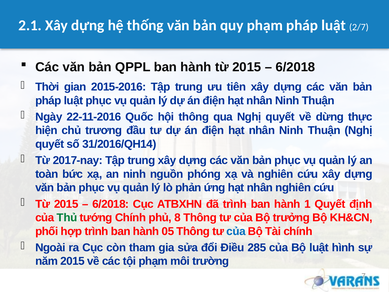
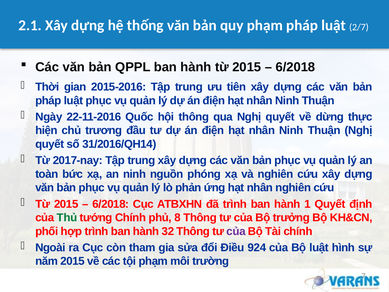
05: 05 -> 32
của at (236, 231) colour: blue -> purple
285: 285 -> 924
